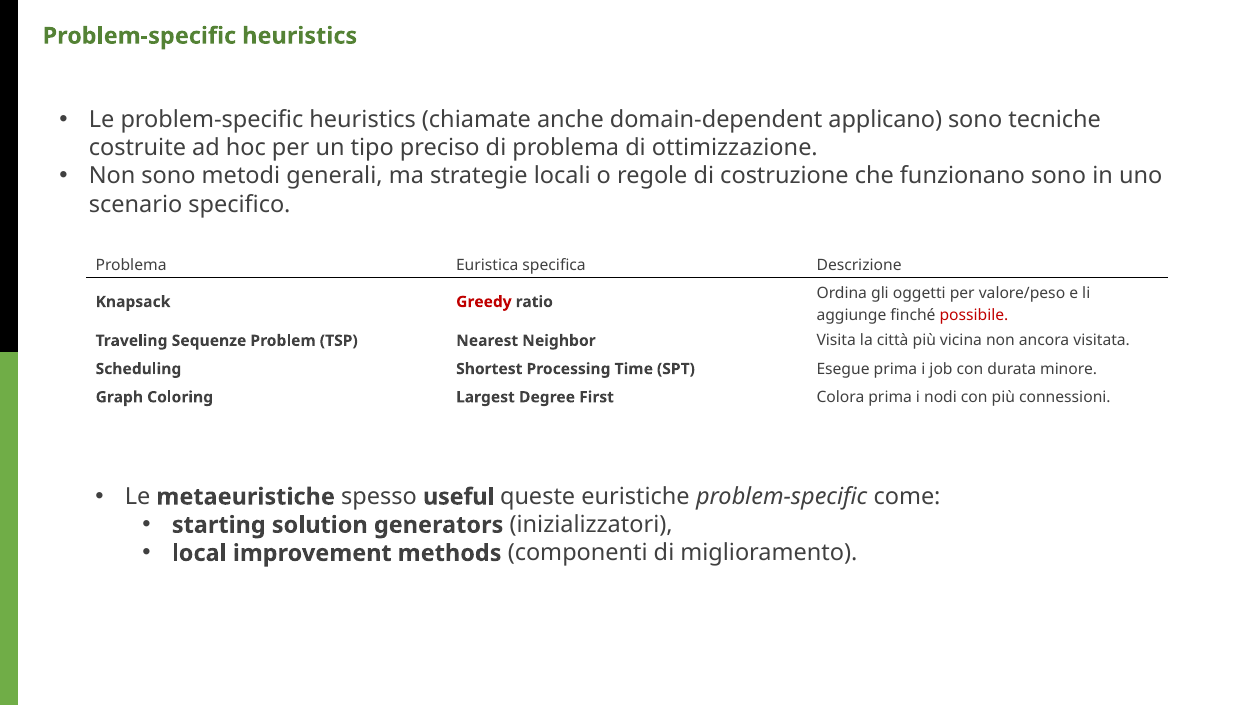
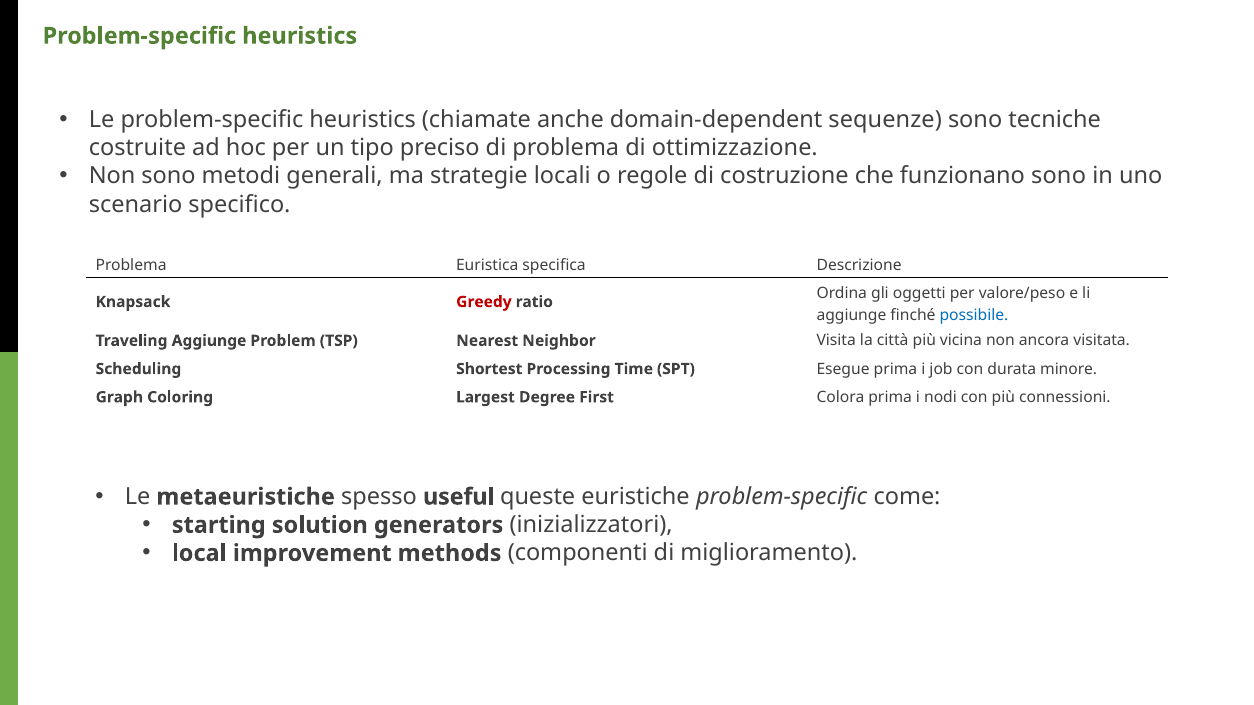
applicano: applicano -> sequenze
possibile colour: red -> blue
Traveling Sequenze: Sequenze -> Aggiunge
